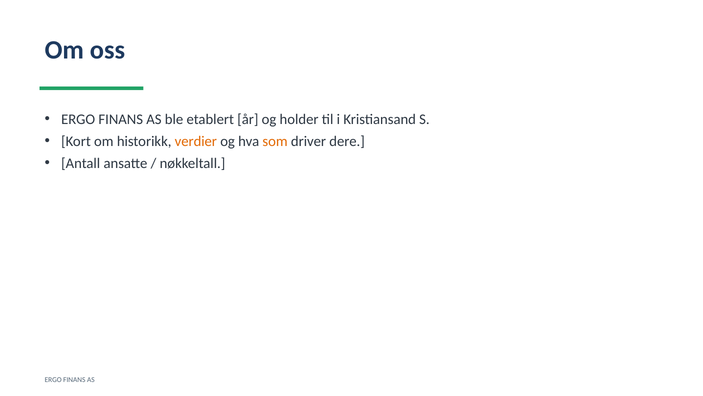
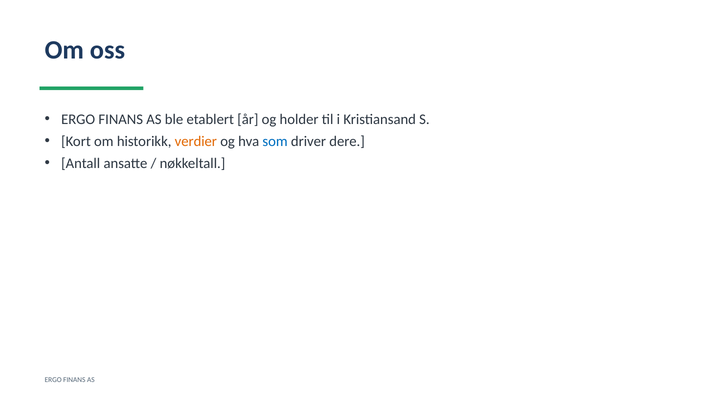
som colour: orange -> blue
